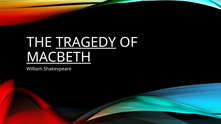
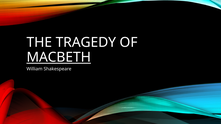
TRAGEDY underline: present -> none
